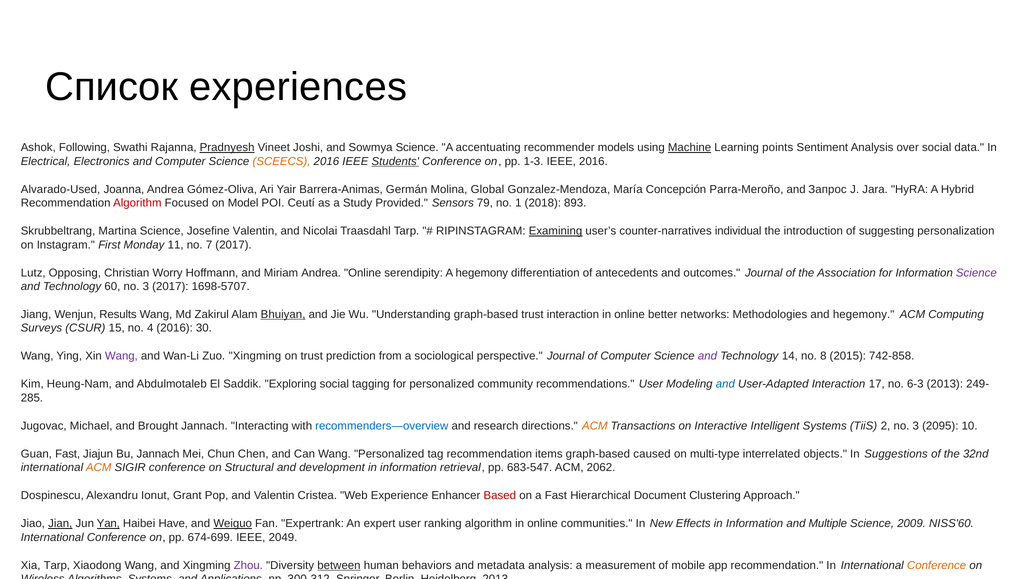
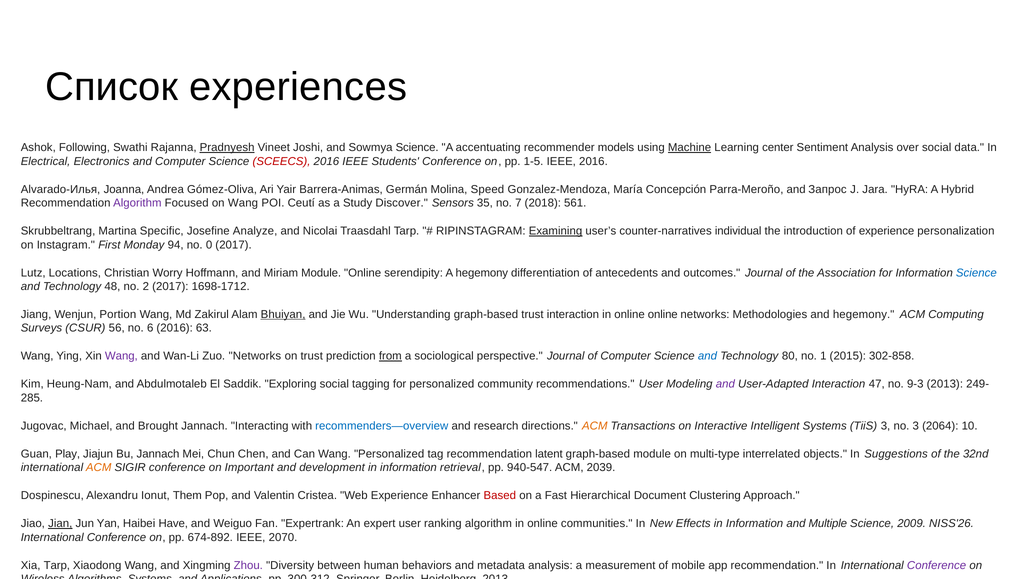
points: points -> center
SCEECS colour: orange -> red
Students underline: present -> none
1-3: 1-3 -> 1-5
Alvarado-Used: Alvarado-Used -> Alvarado-Илья
Global: Global -> Speed
Algorithm at (137, 203) colour: red -> purple
on Model: Model -> Wang
Provided: Provided -> Discover
79: 79 -> 35
1: 1 -> 7
893: 893 -> 561
Martina Science: Science -> Specific
Josefine Valentin: Valentin -> Analyze
of suggesting: suggesting -> experience
11: 11 -> 94
7: 7 -> 0
Opposing: Opposing -> Locations
Miriam Andrea: Andrea -> Module
Science at (976, 272) colour: purple -> blue
60: 60 -> 48
3 at (146, 286): 3 -> 2
1698-5707: 1698-5707 -> 1698-1712
Results: Results -> Portion
online better: better -> online
15: 15 -> 56
4: 4 -> 6
30: 30 -> 63
Zuo Xingming: Xingming -> Networks
from underline: none -> present
and at (707, 356) colour: purple -> blue
14: 14 -> 80
8: 8 -> 1
742-858: 742-858 -> 302-858
and at (725, 384) colour: blue -> purple
17: 17 -> 47
6-3: 6-3 -> 9-3
TiiS 2: 2 -> 3
2095: 2095 -> 2064
Guan Fast: Fast -> Play
items: items -> latent
graph-based caused: caused -> module
Structural: Structural -> Important
683-547: 683-547 -> 940-547
2062: 2062 -> 2039
Grant: Grant -> Them
Yan underline: present -> none
Weiguo underline: present -> none
NISS'60: NISS'60 -> NISS'26
674-699: 674-699 -> 674-892
2049: 2049 -> 2070
between underline: present -> none
Conference at (937, 565) colour: orange -> purple
